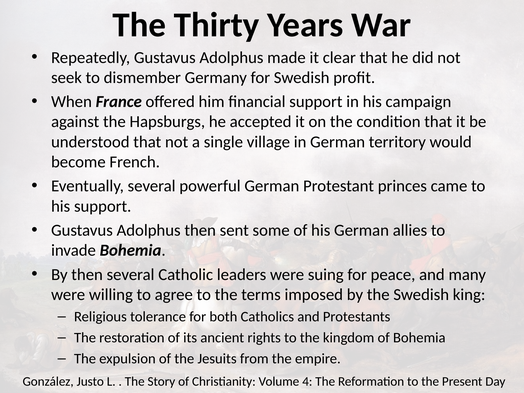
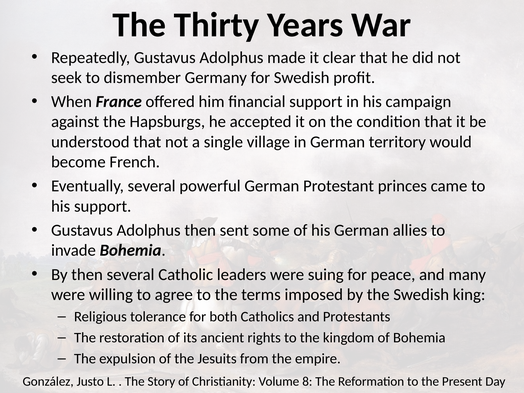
4: 4 -> 8
